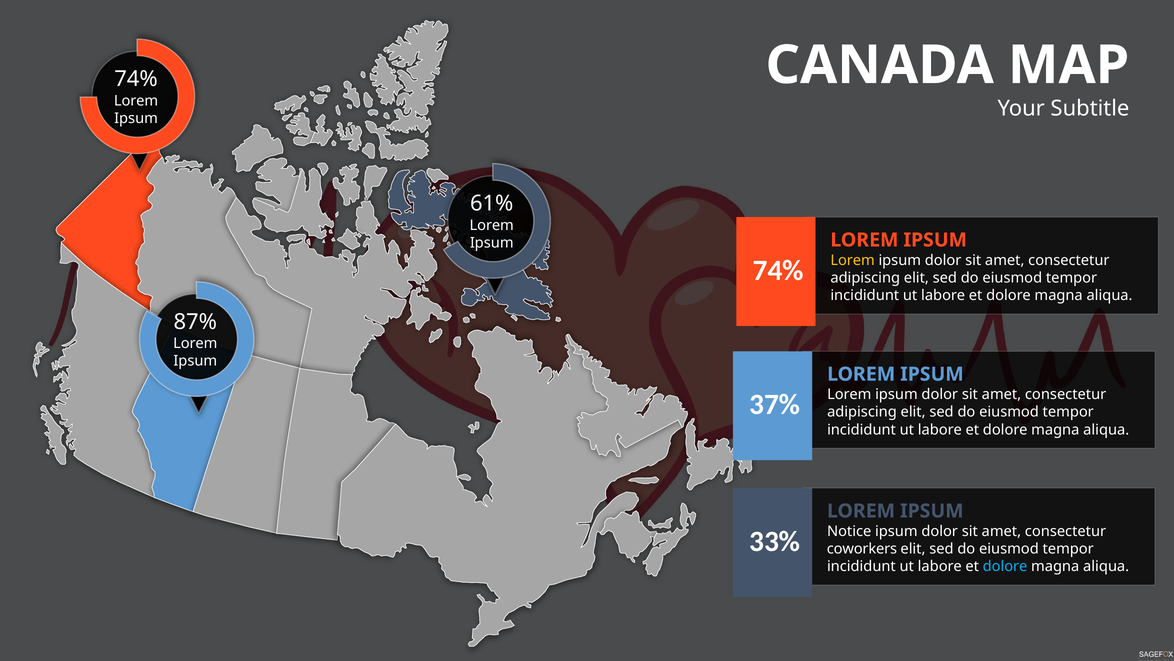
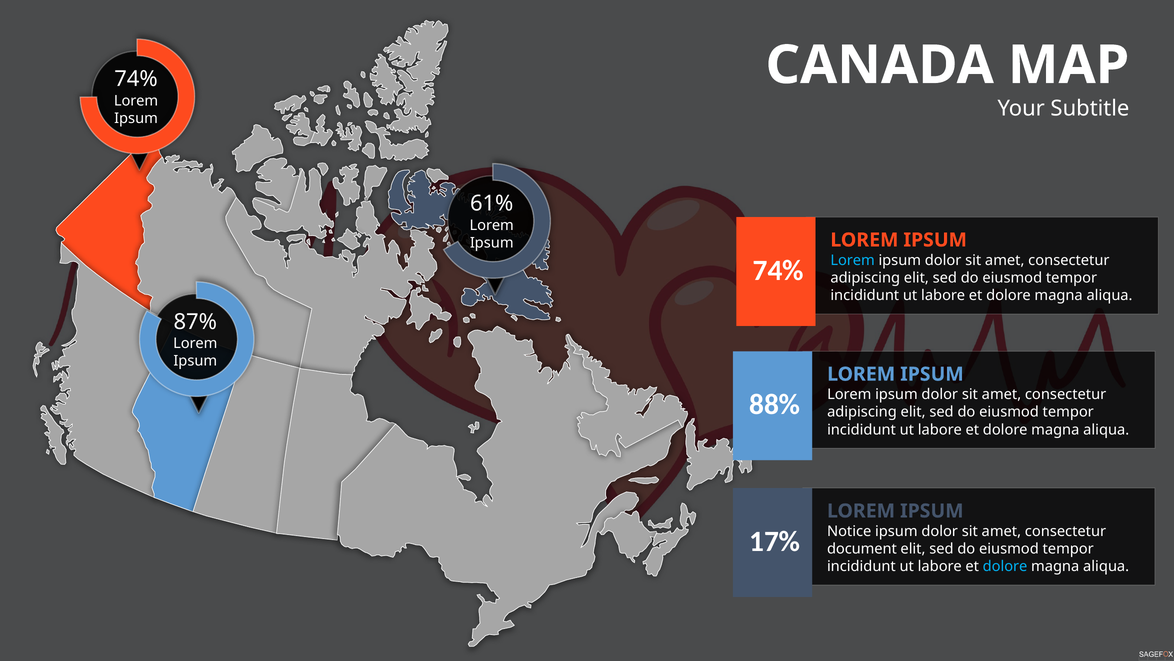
Lorem at (853, 260) colour: yellow -> light blue
37%: 37% -> 88%
33%: 33% -> 17%
coworkers: coworkers -> document
